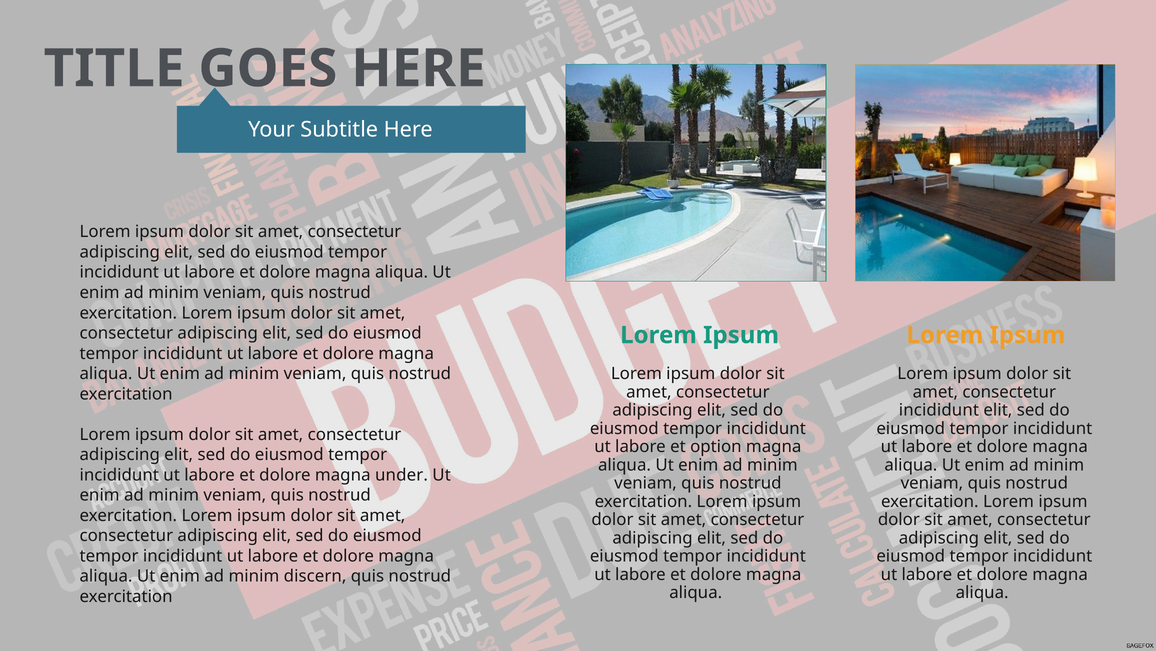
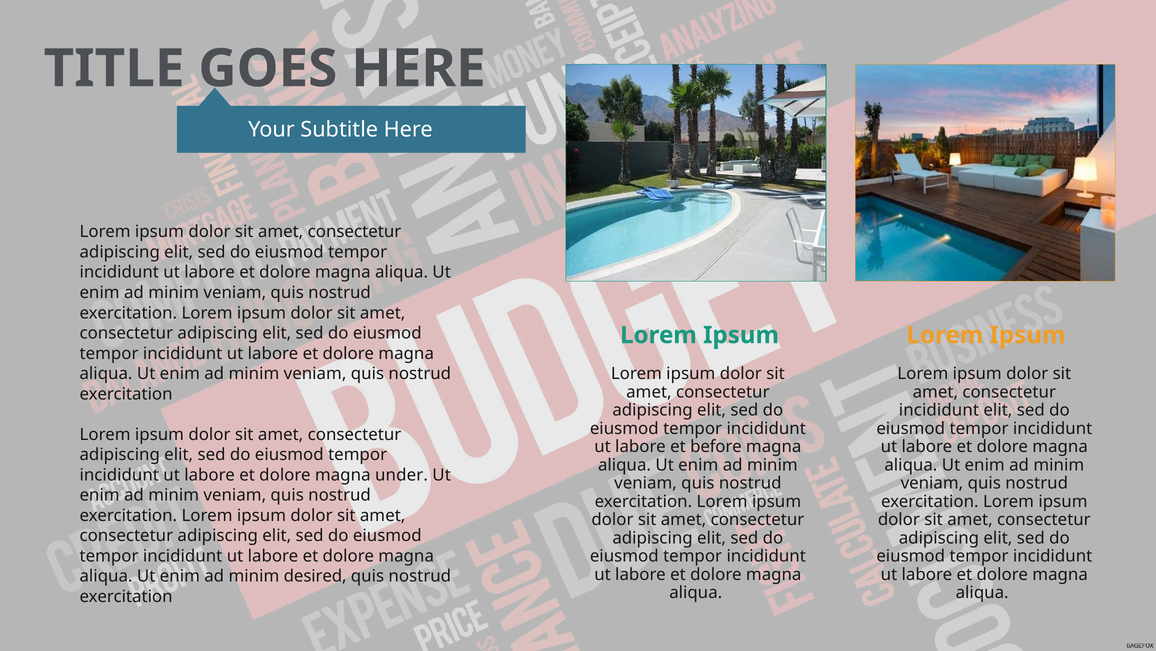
option: option -> before
discern: discern -> desired
